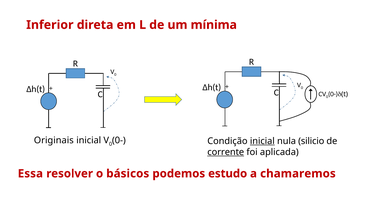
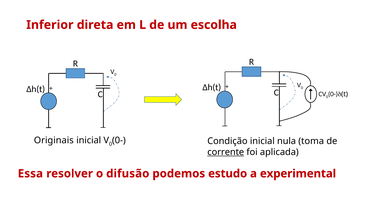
mínima: mínima -> escolha
inicial at (262, 141) underline: present -> none
silicio: silicio -> toma
básicos: básicos -> difusão
chamaremos: chamaremos -> experimental
